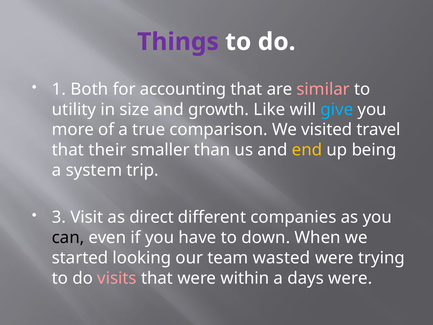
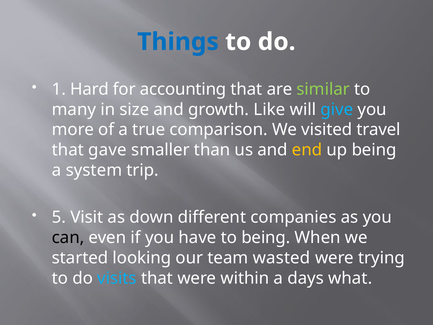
Things colour: purple -> blue
Both: Both -> Hard
similar colour: pink -> light green
utility: utility -> many
their: their -> gave
3: 3 -> 5
direct: direct -> down
to down: down -> being
visits colour: pink -> light blue
days were: were -> what
